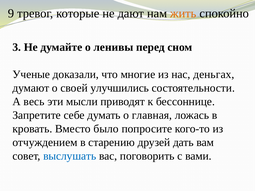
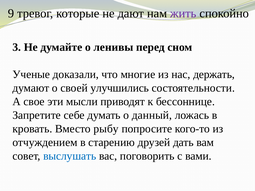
жить colour: orange -> purple
деньгах: деньгах -> держать
весь: весь -> свое
главная: главная -> данный
было: было -> рыбу
